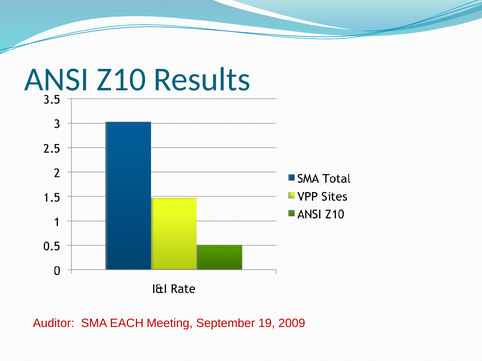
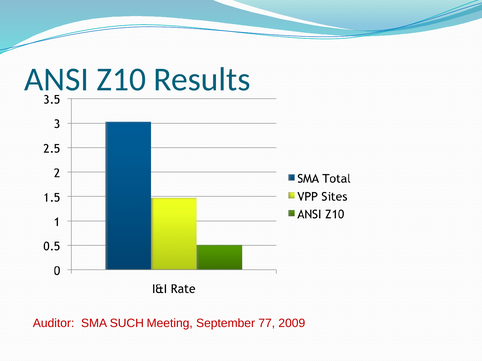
EACH: EACH -> SUCH
19: 19 -> 77
